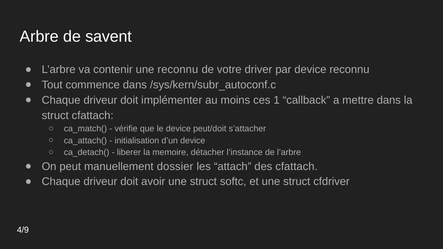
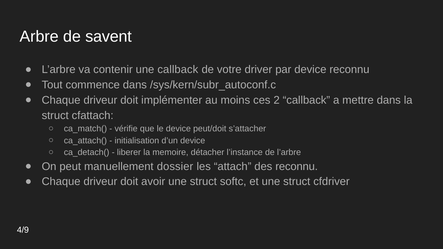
une reconnu: reconnu -> callback
1: 1 -> 2
des cfattach: cfattach -> reconnu
